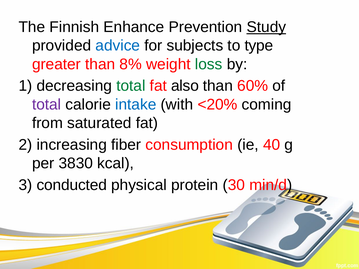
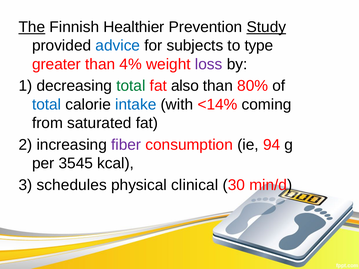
The underline: none -> present
Enhance: Enhance -> Healthier
8%: 8% -> 4%
loss colour: green -> purple
60%: 60% -> 80%
total at (47, 105) colour: purple -> blue
<20%: <20% -> <14%
fiber colour: black -> purple
40: 40 -> 94
3830: 3830 -> 3545
conducted: conducted -> schedules
protein: protein -> clinical
